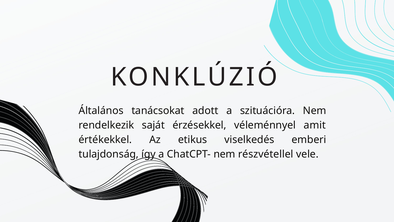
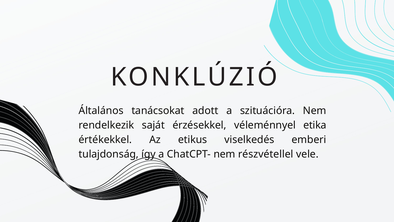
amit: amit -> etika
